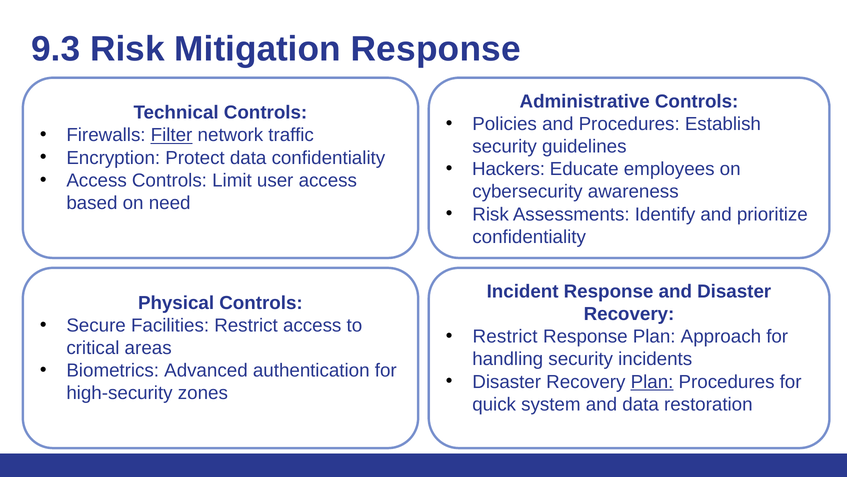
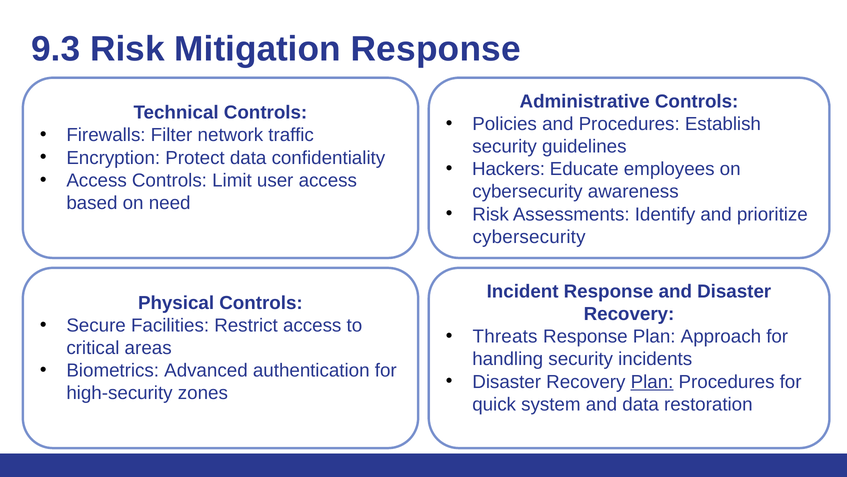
Filter underline: present -> none
confidentiality at (529, 237): confidentiality -> cybersecurity
Restrict at (505, 336): Restrict -> Threats
